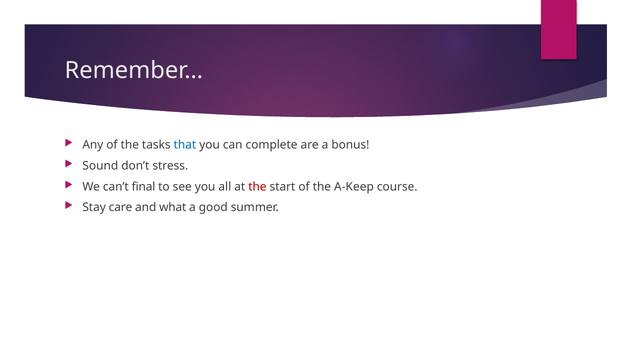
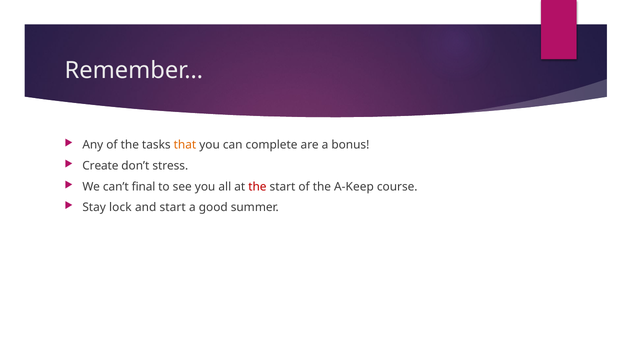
that colour: blue -> orange
Sound: Sound -> Create
care: care -> lock
and what: what -> start
